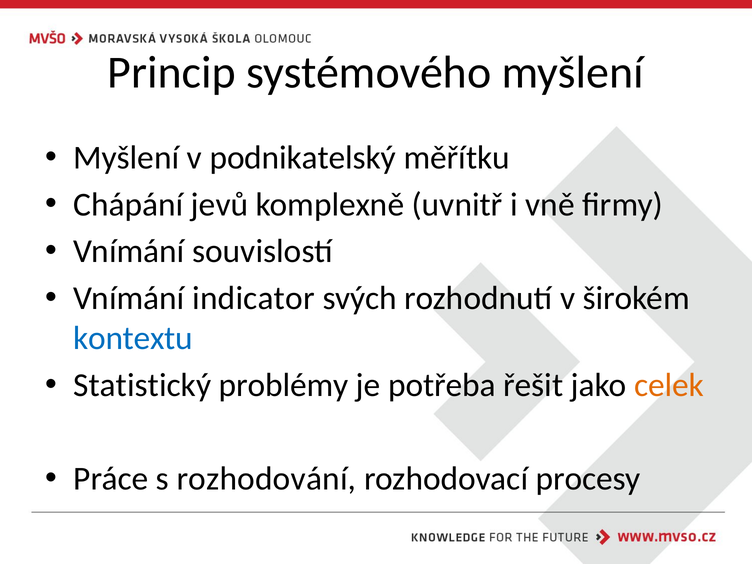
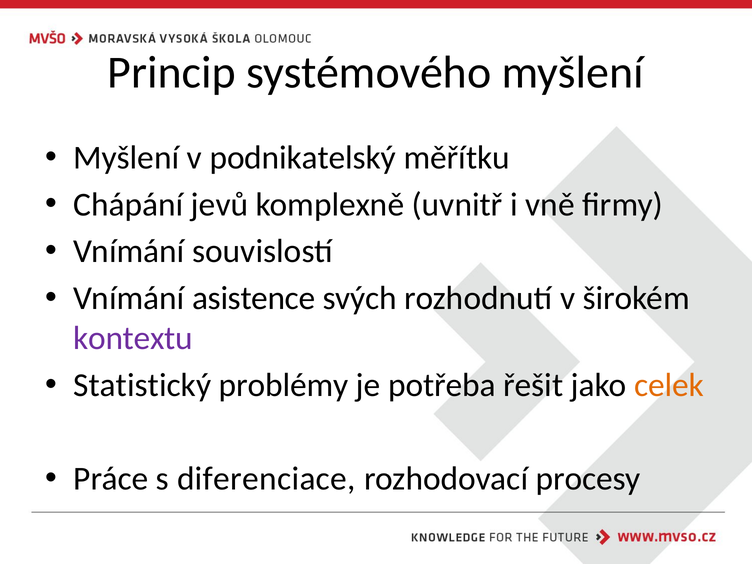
indicator: indicator -> asistence
kontextu colour: blue -> purple
rozhodování: rozhodování -> diferenciace
